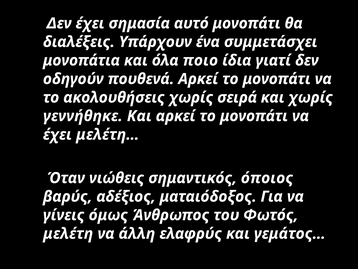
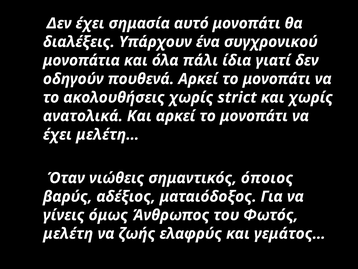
συμμετάσχει: συμμετάσχει -> συγχρονικού
ποιο: ποιο -> πάλι
σειρά: σειρά -> strict
γεννήθηκε: γεννήθηκε -> ανατολικά
άλλη: άλλη -> ζωής
